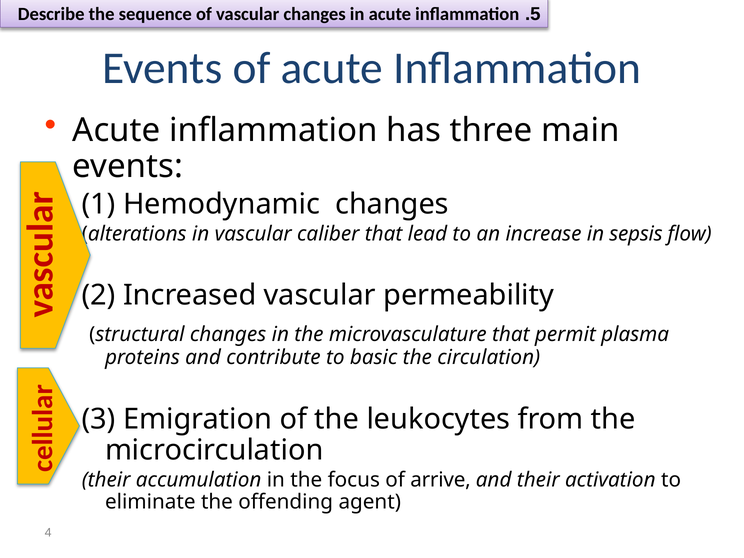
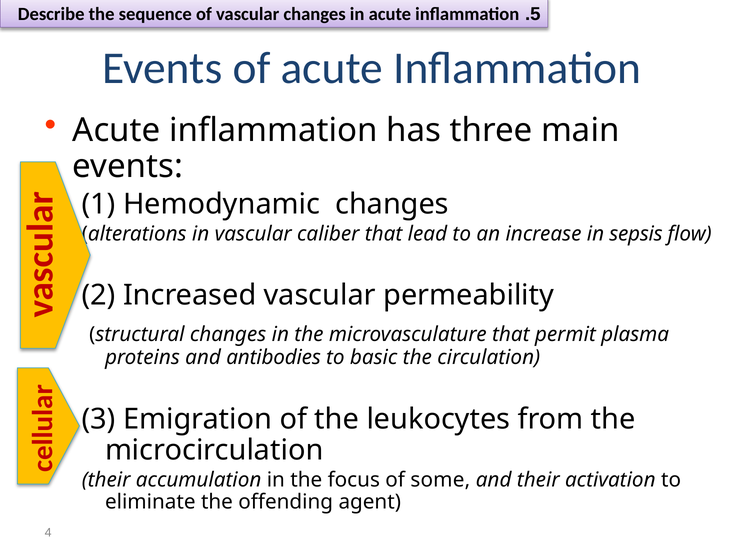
contribute: contribute -> antibodies
arrive: arrive -> some
